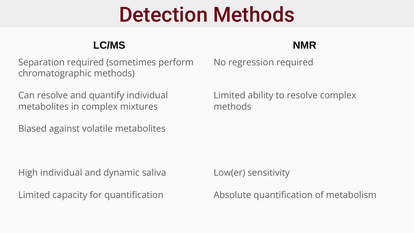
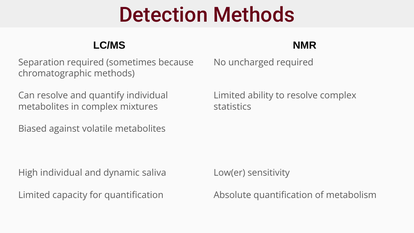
perform: perform -> because
regression: regression -> uncharged
methods at (232, 107): methods -> statistics
